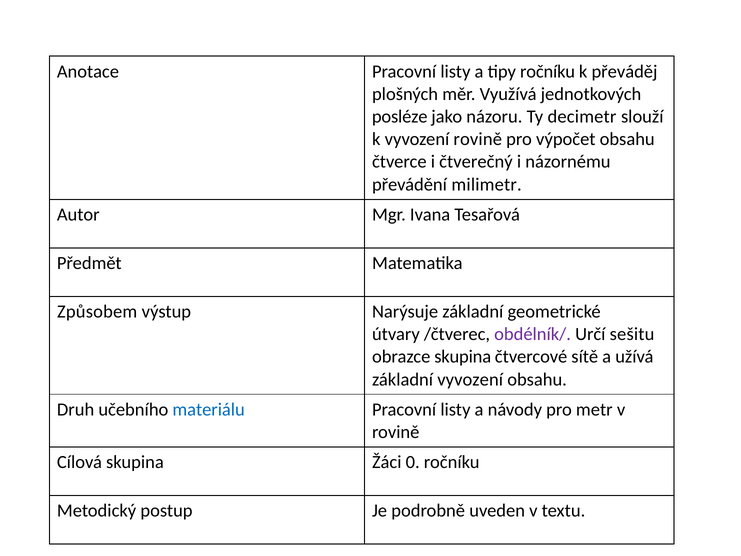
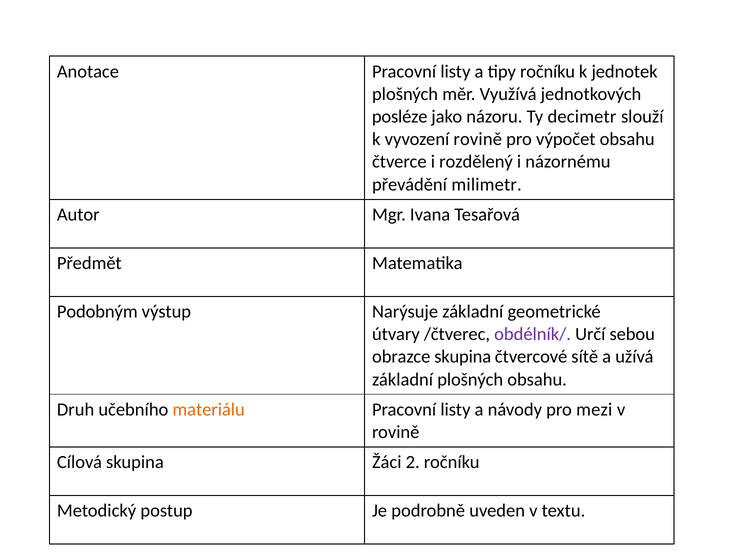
převáděj: převáděj -> jednotek
čtverečný: čtverečný -> rozdělený
Způsobem: Způsobem -> Podobným
sešitu: sešitu -> sebou
základní vyvození: vyvození -> plošných
materiálu colour: blue -> orange
metr: metr -> mezi
0: 0 -> 2
